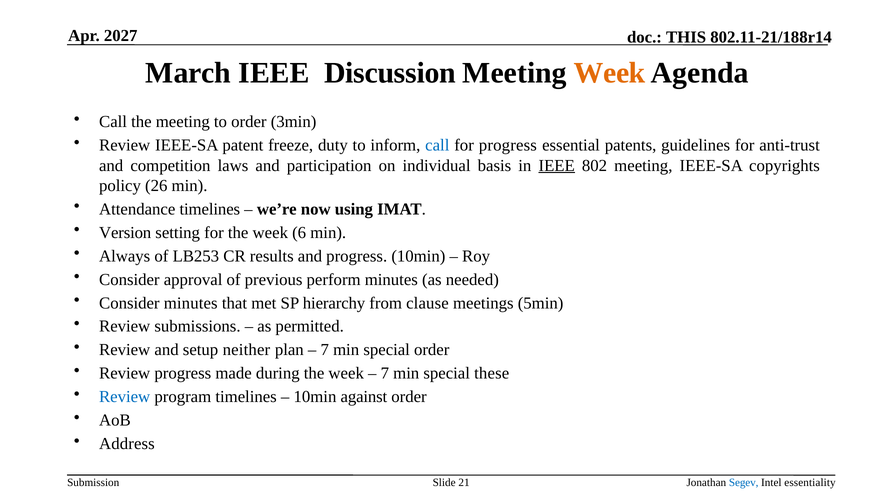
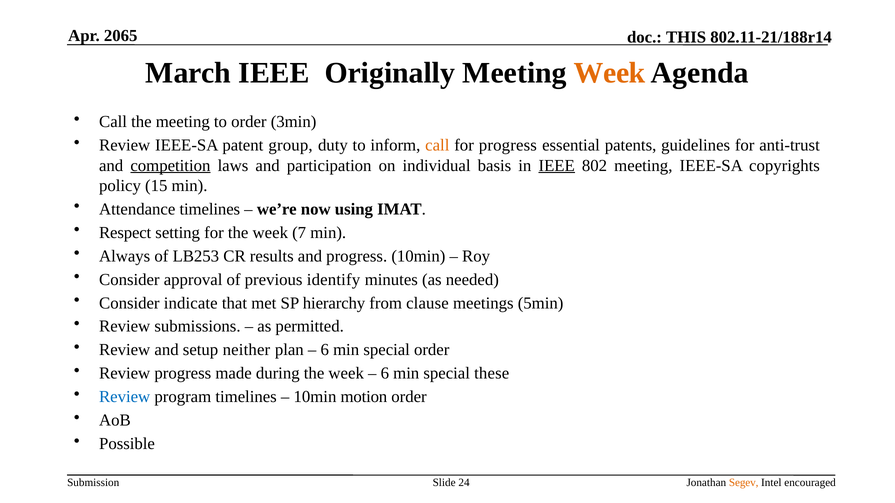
2027: 2027 -> 2065
Discussion: Discussion -> Originally
freeze: freeze -> group
call at (437, 145) colour: blue -> orange
competition underline: none -> present
26: 26 -> 15
Version: Version -> Respect
6: 6 -> 7
perform: perform -> identify
Consider minutes: minutes -> indicate
7 at (325, 350): 7 -> 6
7 at (385, 374): 7 -> 6
against: against -> motion
Address: Address -> Possible
21: 21 -> 24
Segev colour: blue -> orange
essentiality: essentiality -> encouraged
